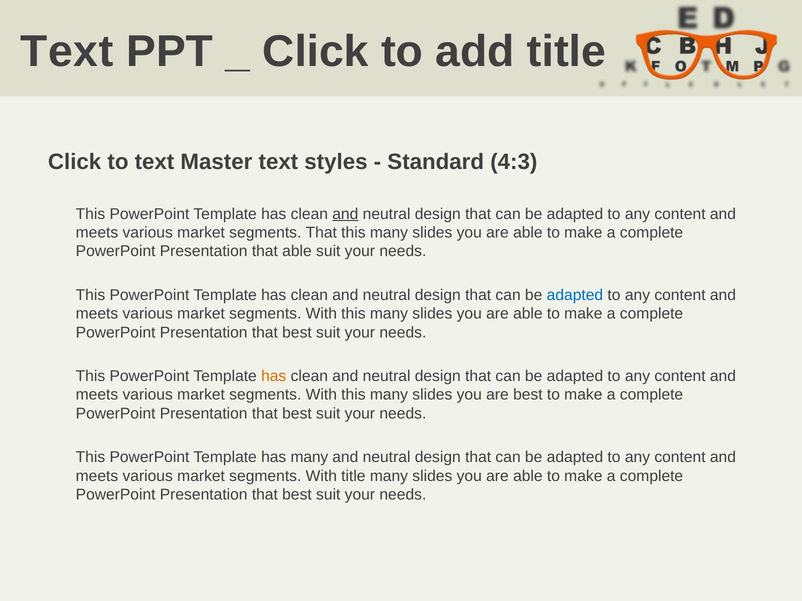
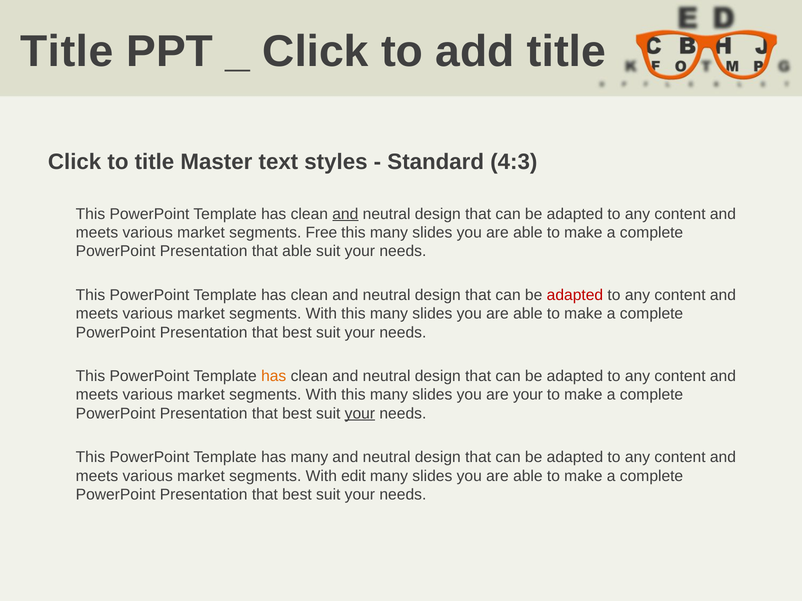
Text at (67, 51): Text -> Title
to text: text -> title
segments That: That -> Free
adapted at (575, 295) colour: blue -> red
are best: best -> your
your at (360, 414) underline: none -> present
With title: title -> edit
